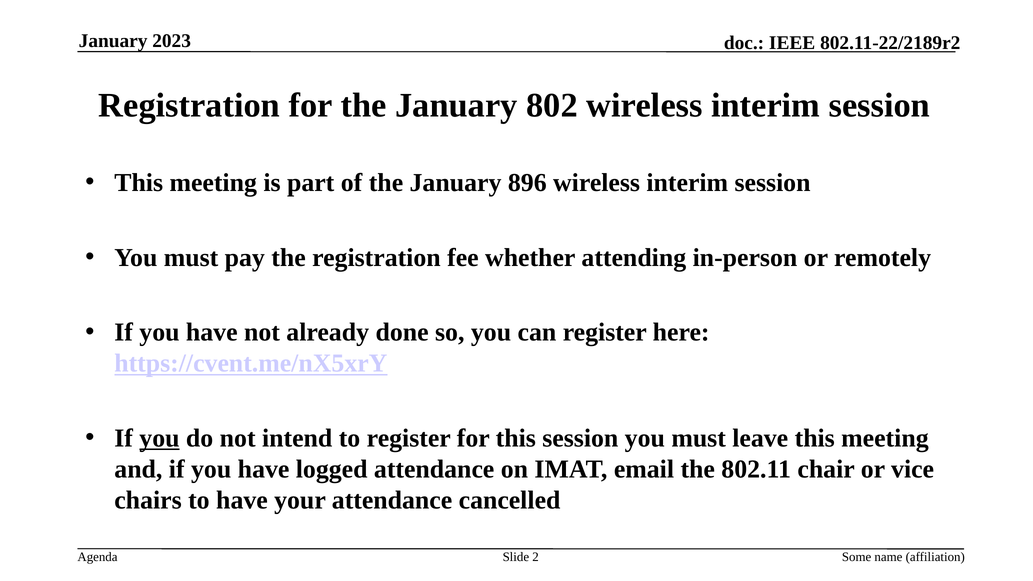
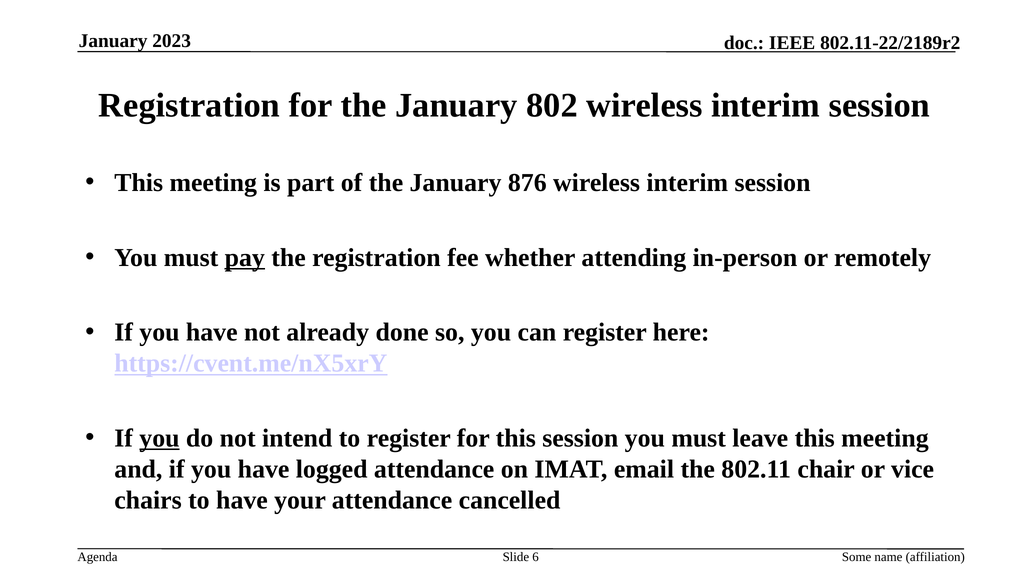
896: 896 -> 876
pay underline: none -> present
2: 2 -> 6
